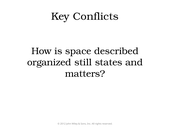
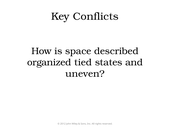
still: still -> tied
matters: matters -> uneven
